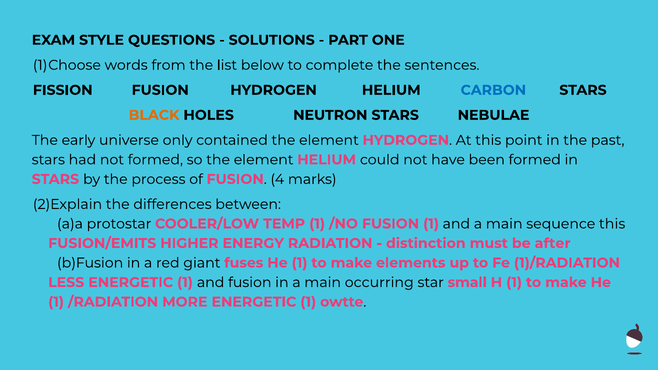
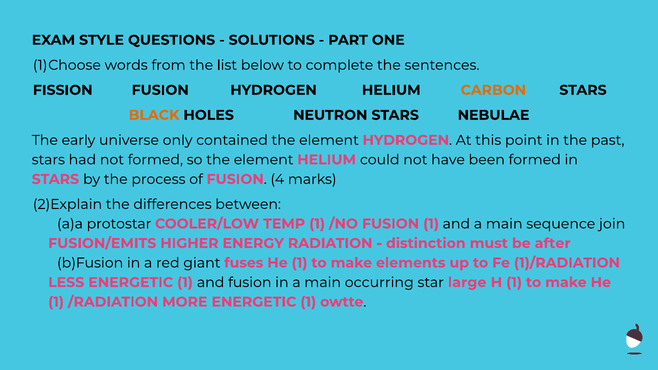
CARBON colour: blue -> orange
sequence this: this -> join
small: small -> large
